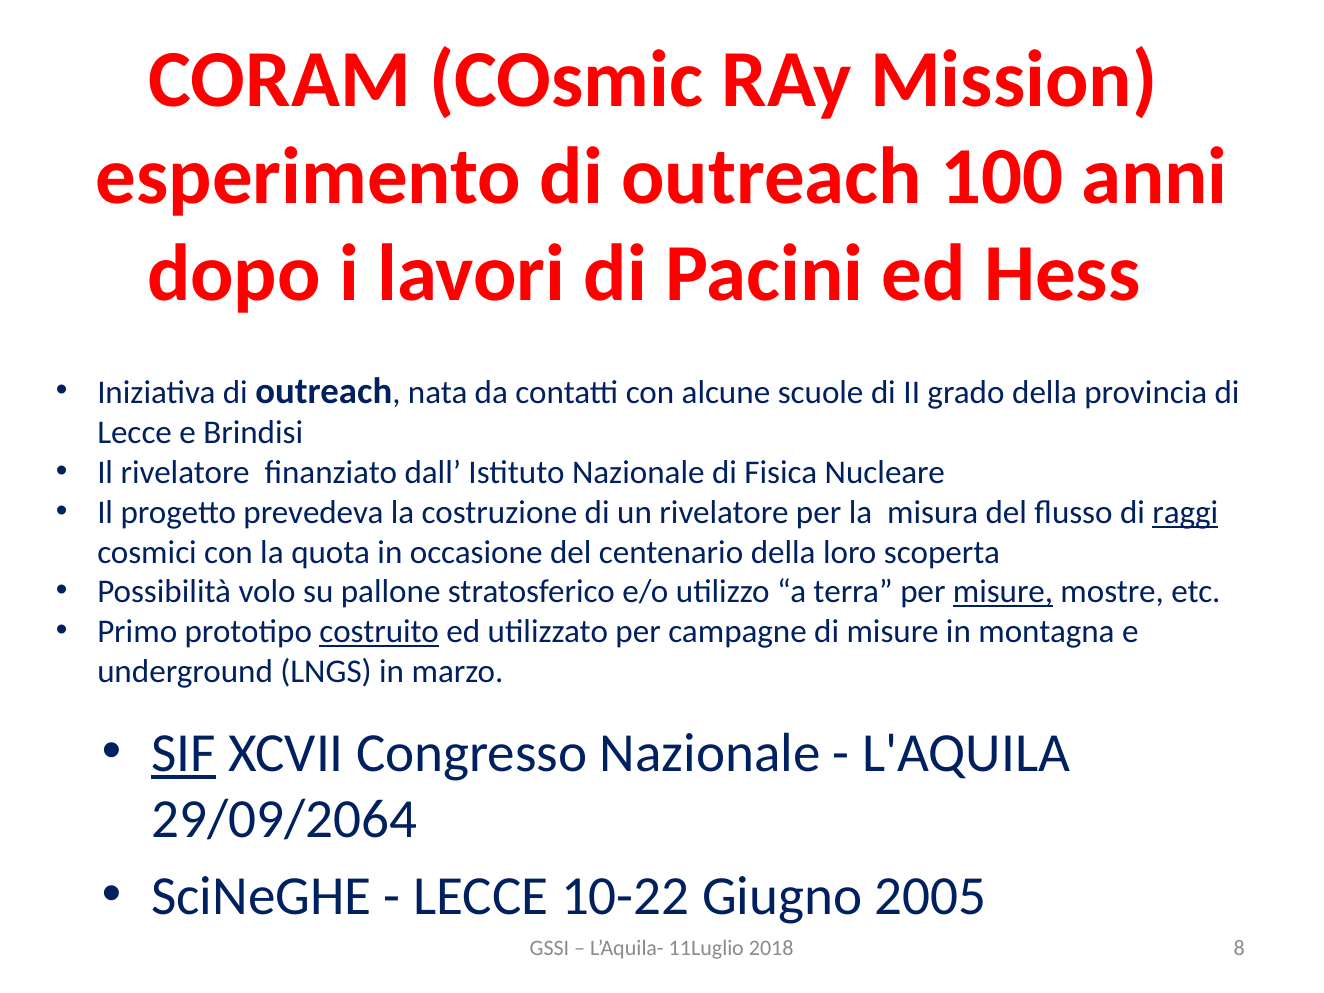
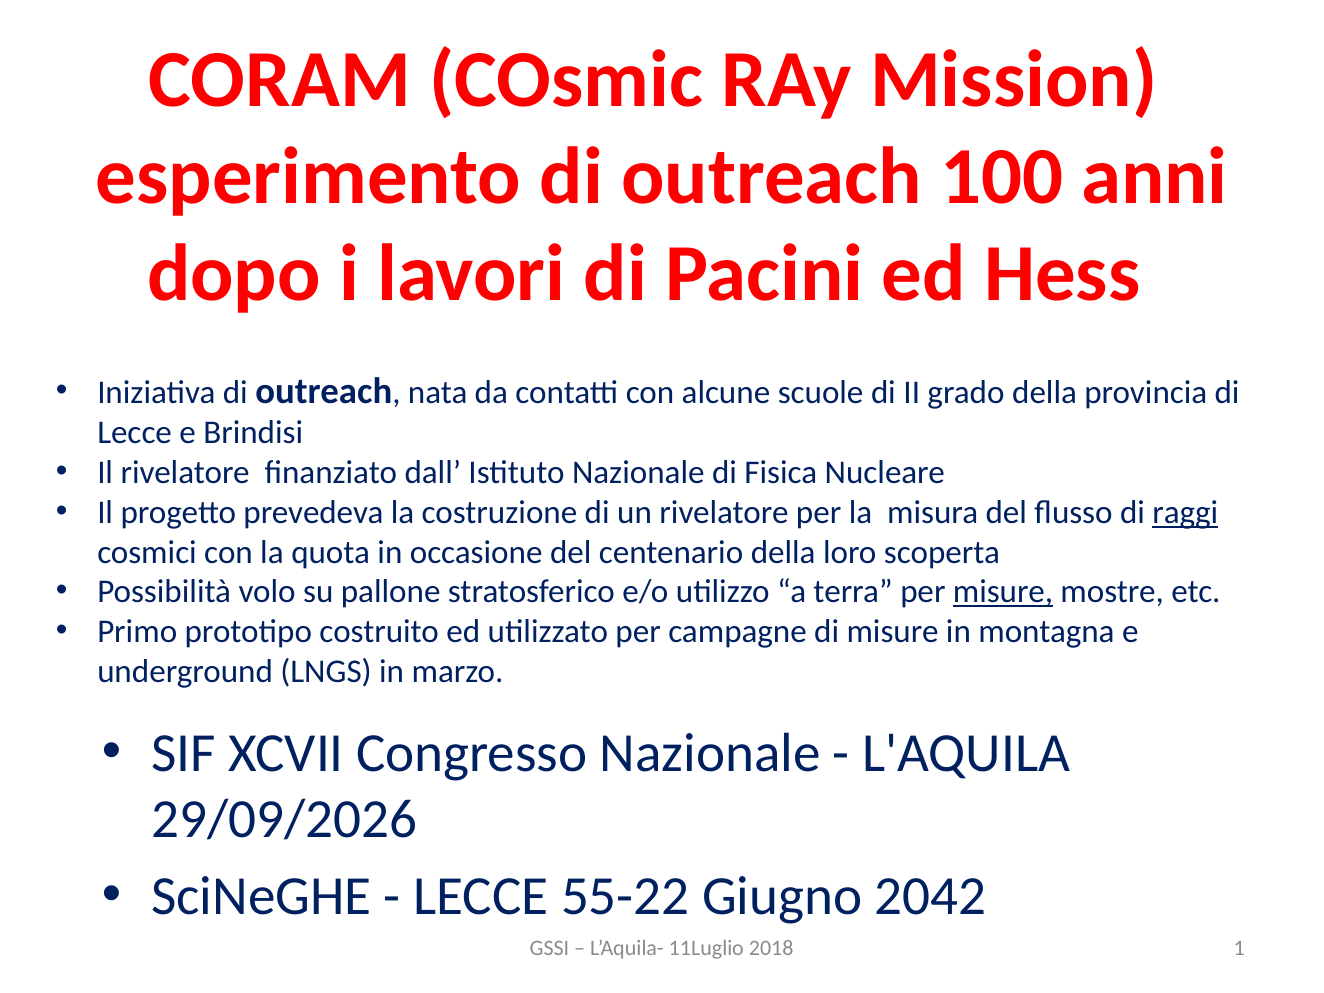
costruito underline: present -> none
SIF underline: present -> none
29/09/2064: 29/09/2064 -> 29/09/2026
10-22: 10-22 -> 55-22
2005: 2005 -> 2042
8: 8 -> 1
